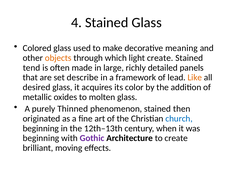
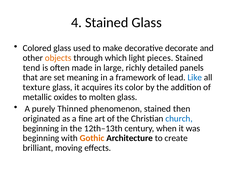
meaning: meaning -> decorate
light create: create -> pieces
describe: describe -> meaning
Like colour: orange -> blue
desired: desired -> texture
Gothic colour: purple -> orange
